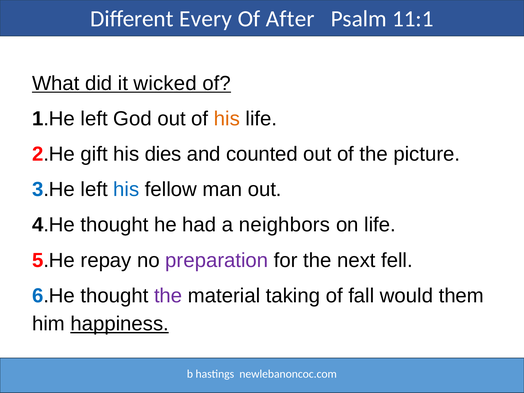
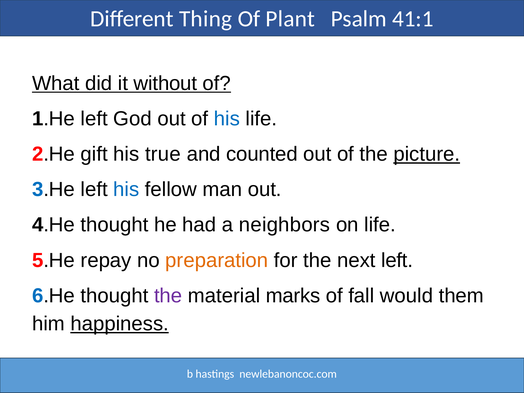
Every: Every -> Thing
After: After -> Plant
11:1: 11:1 -> 41:1
wicked: wicked -> without
his at (227, 119) colour: orange -> blue
dies: dies -> true
picture underline: none -> present
preparation colour: purple -> orange
next fell: fell -> left
taking: taking -> marks
